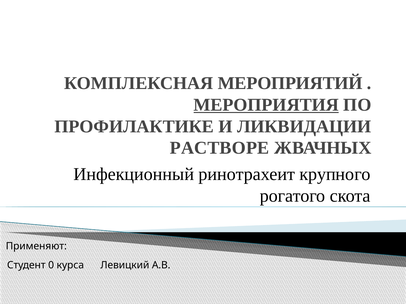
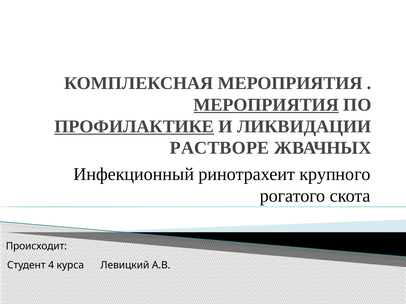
КОМПЛЕКСНАЯ МЕРОПРИЯТИЙ: МЕРОПРИЯТИЙ -> МЕРОПРИЯТИЯ
ПРОФИЛАКТИКЕ underline: none -> present
Применяют: Применяют -> Происходит
0: 0 -> 4
